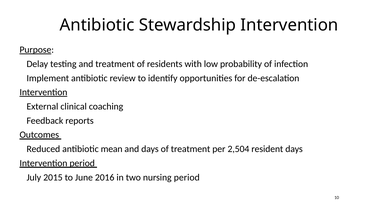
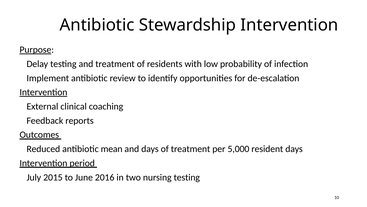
2,504: 2,504 -> 5,000
nursing period: period -> testing
